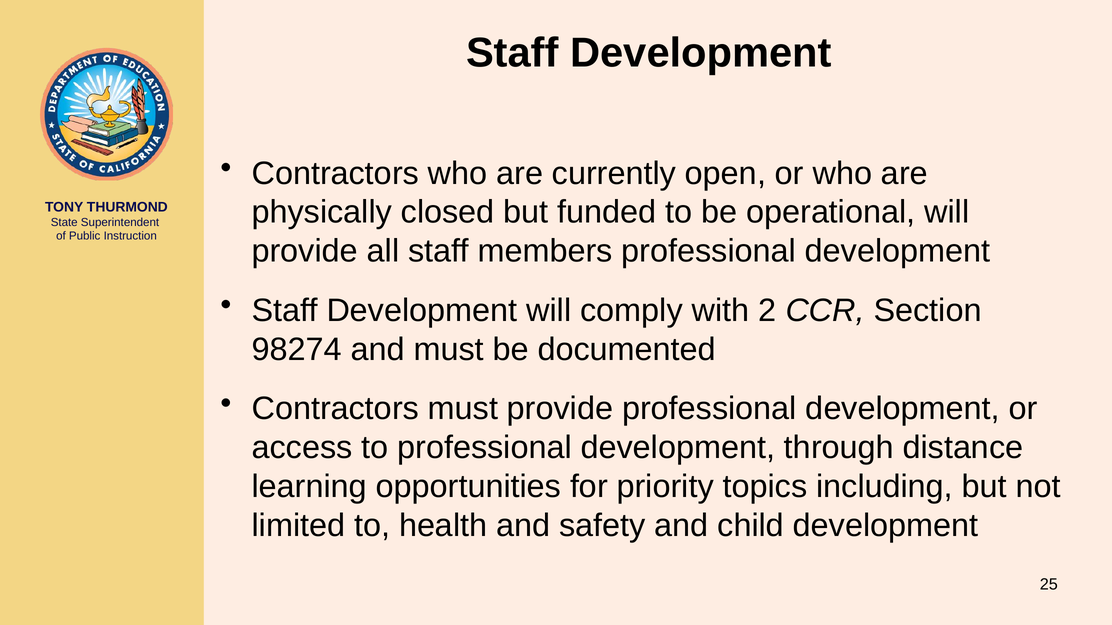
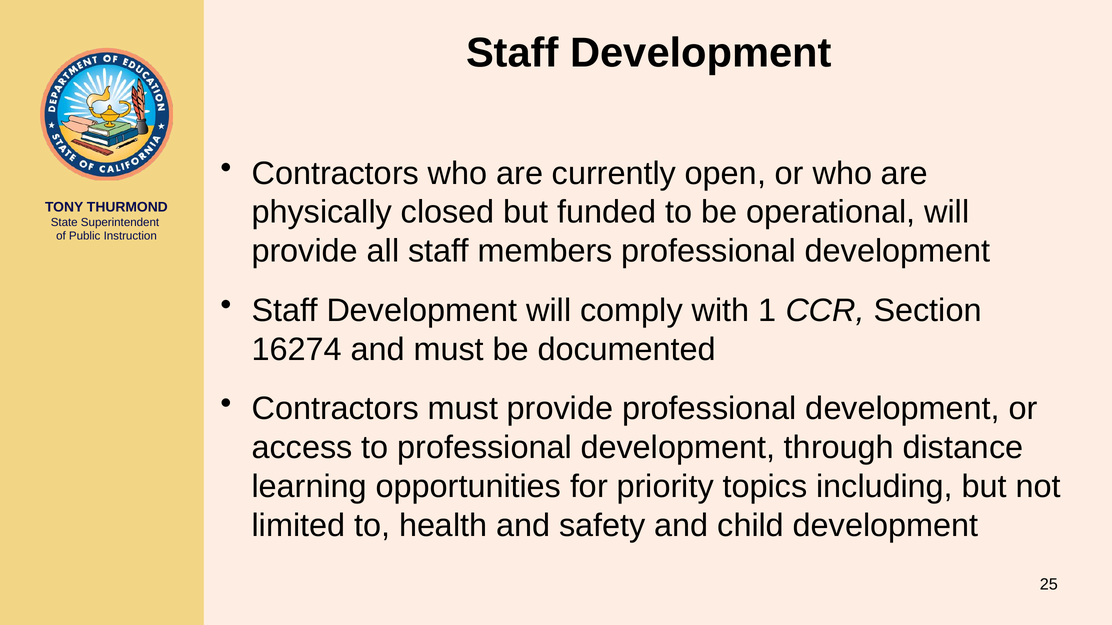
2: 2 -> 1
98274: 98274 -> 16274
